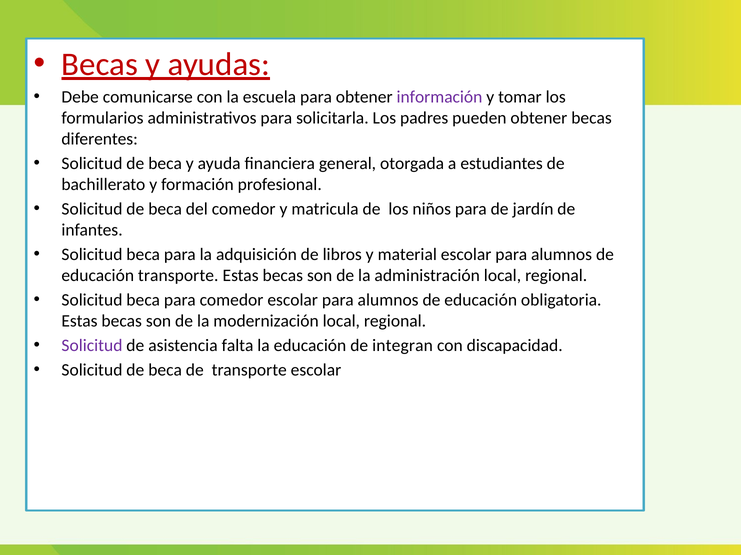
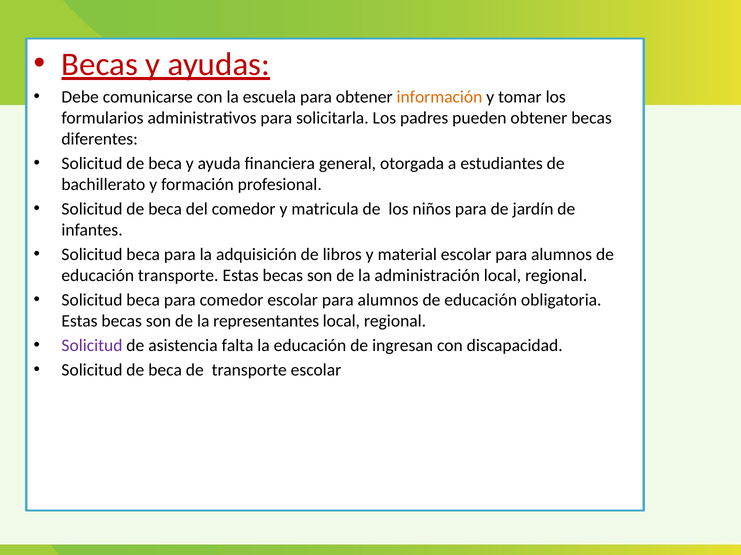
información colour: purple -> orange
modernización: modernización -> representantes
integran: integran -> ingresan
